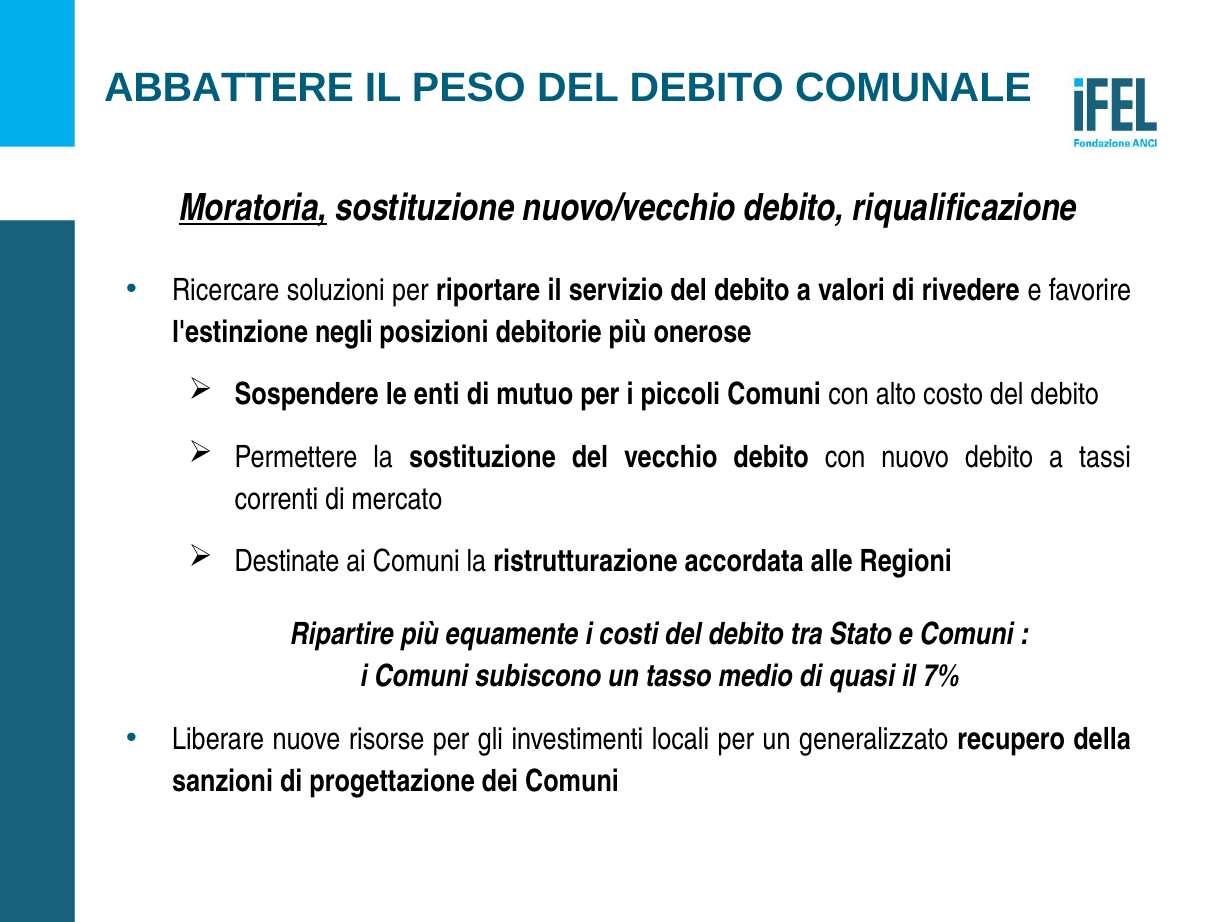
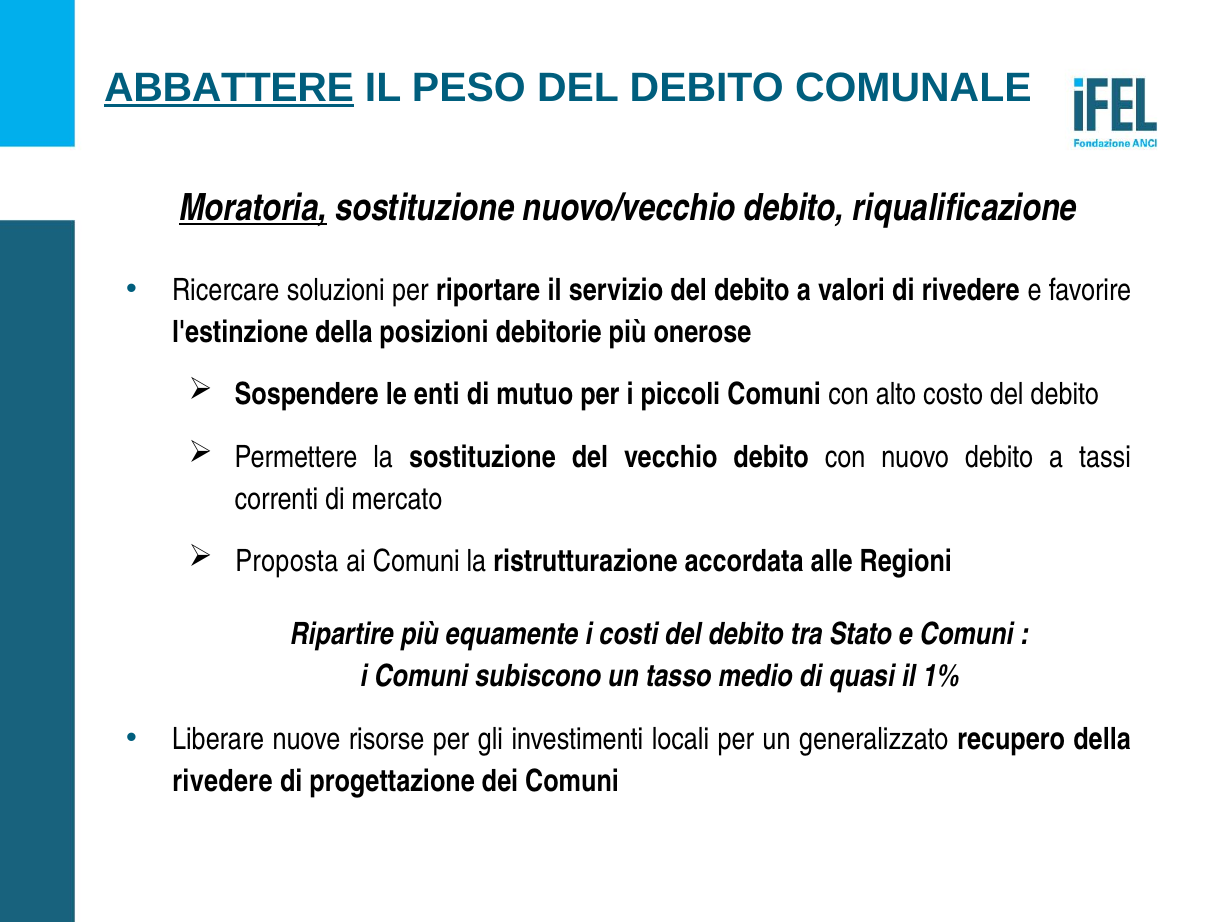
ABBATTERE underline: none -> present
l'estinzione negli: negli -> della
Destinate: Destinate -> Proposta
7%: 7% -> 1%
sanzioni at (223, 781): sanzioni -> rivedere
